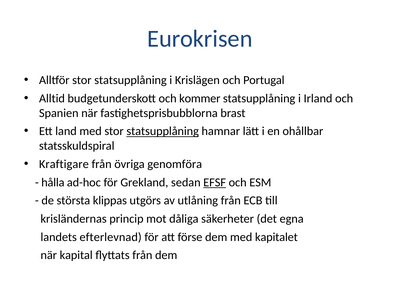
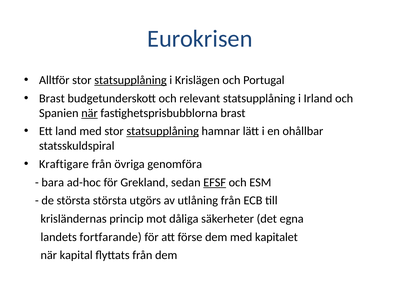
statsupplåning at (130, 80) underline: none -> present
Alltid at (52, 98): Alltid -> Brast
kommer: kommer -> relevant
när at (90, 113) underline: none -> present
hålla: hålla -> bara
största klippas: klippas -> största
efterlevnad: efterlevnad -> fortfarande
